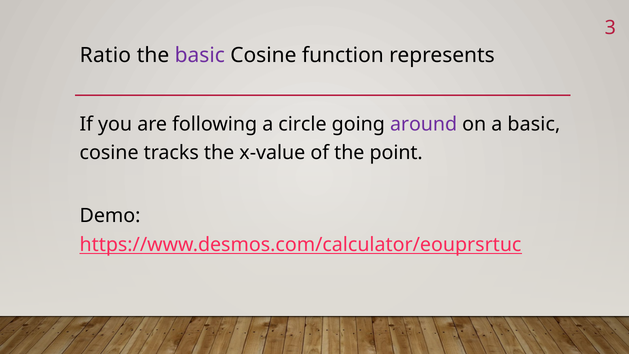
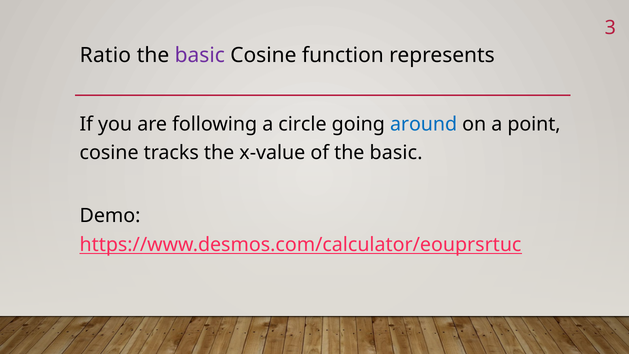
around colour: purple -> blue
a basic: basic -> point
of the point: point -> basic
